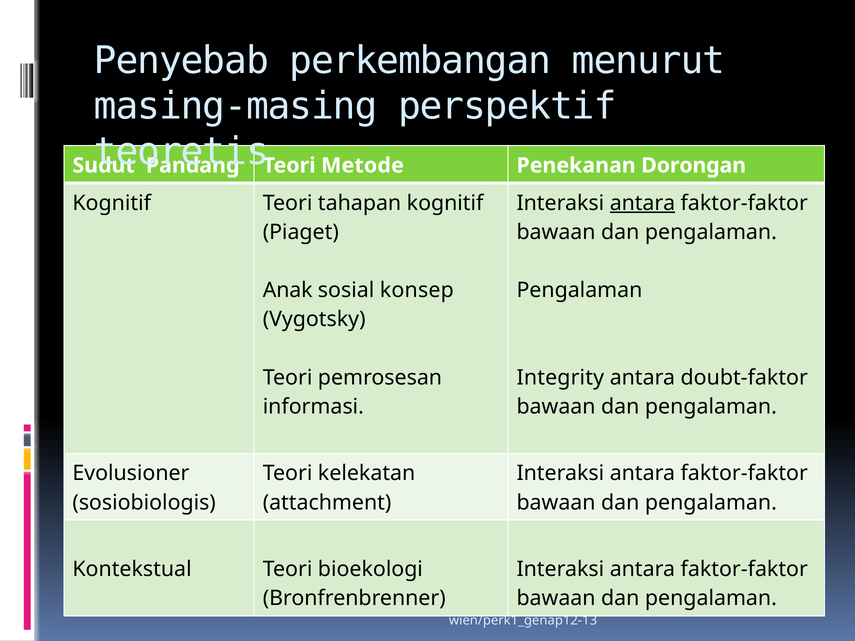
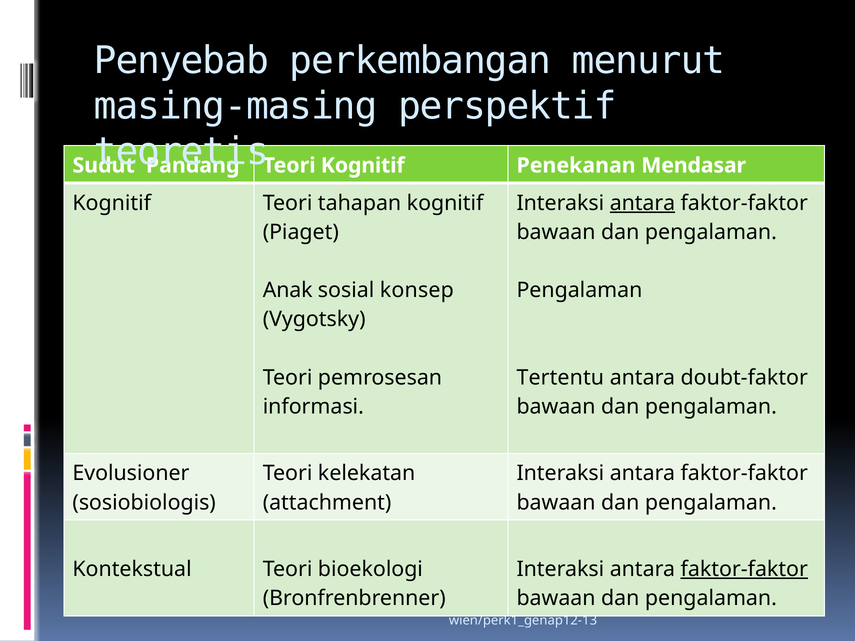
Teori Metode: Metode -> Kognitif
Dorongan: Dorongan -> Mendasar
Integrity: Integrity -> Tertentu
faktor-faktor at (744, 569) underline: none -> present
